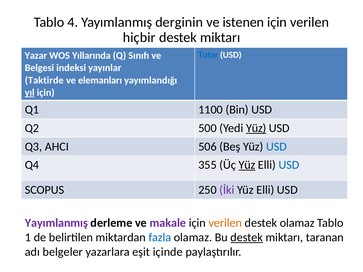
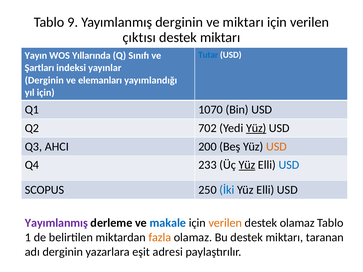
4: 4 -> 9
ve istenen: istenen -> miktarı
hiçbir: hiçbir -> çıktısı
Yazar: Yazar -> Yayın
Belgesi: Belgesi -> Şartları
Taktirde at (44, 80): Taktirde -> Derginin
yıl underline: present -> none
1100: 1100 -> 1070
500: 500 -> 702
506: 506 -> 200
USD at (276, 147) colour: blue -> orange
355: 355 -> 233
İki colour: purple -> blue
makale colour: purple -> blue
fazla colour: blue -> orange
destek at (247, 238) underline: present -> none
adı belgeler: belgeler -> derginin
içinde: içinde -> adresi
